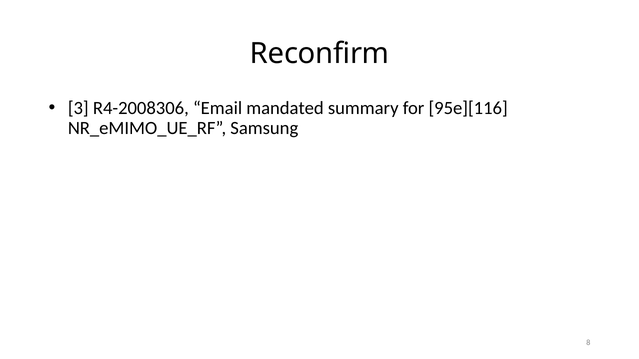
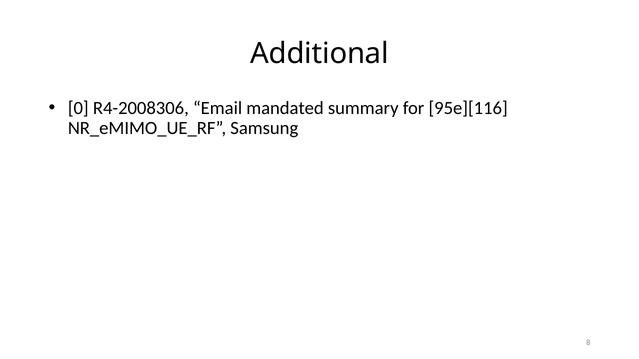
Reconfirm: Reconfirm -> Additional
3: 3 -> 0
